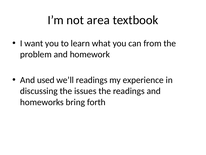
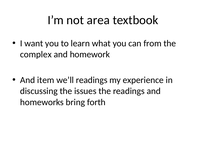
problem: problem -> complex
used: used -> item
